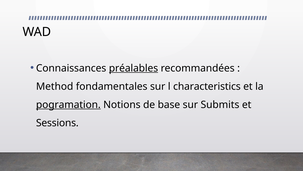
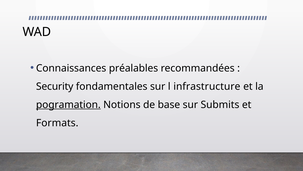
préalables underline: present -> none
Method: Method -> Security
characteristics: characteristics -> infrastructure
Sessions: Sessions -> Formats
